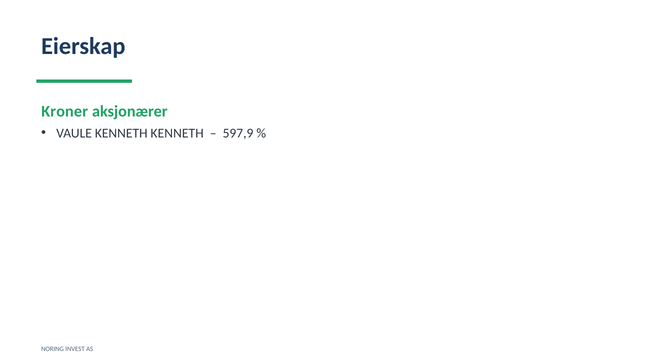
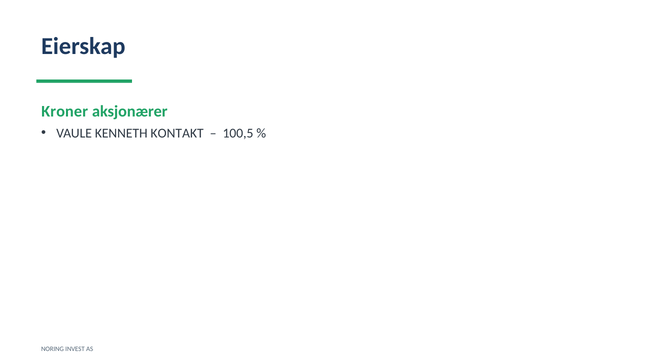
KENNETH KENNETH: KENNETH -> KONTAKT
597,9: 597,9 -> 100,5
